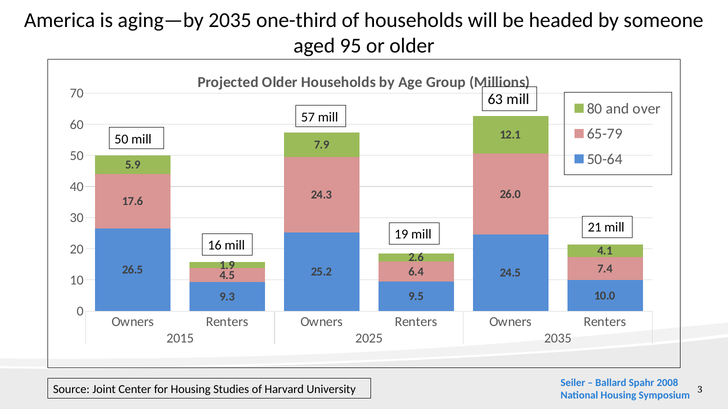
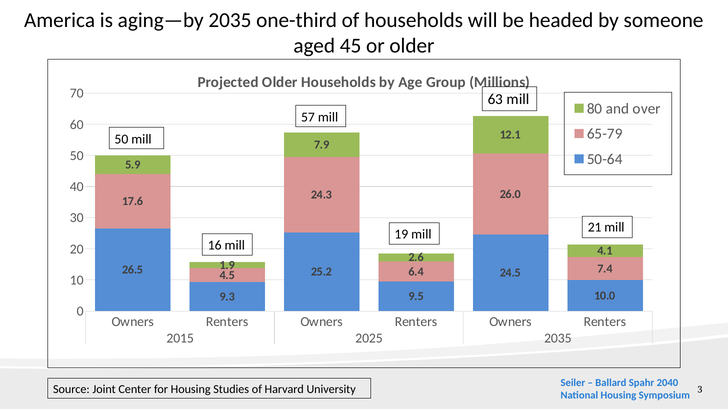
95: 95 -> 45
2008: 2008 -> 2040
